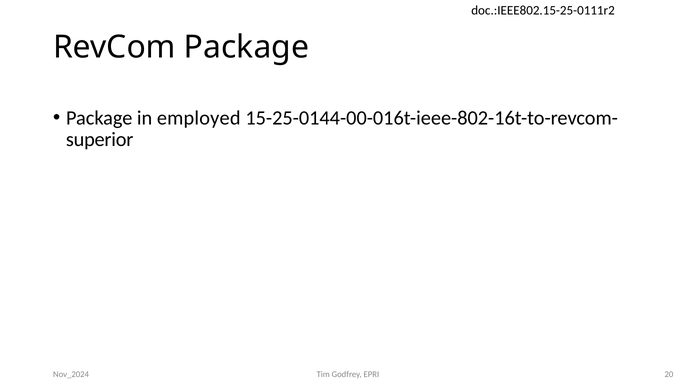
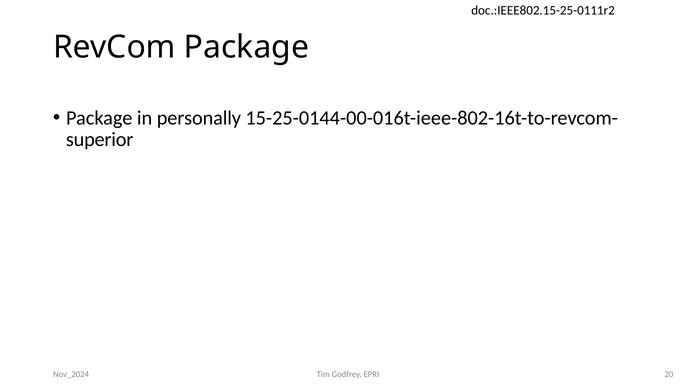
employed: employed -> personally
